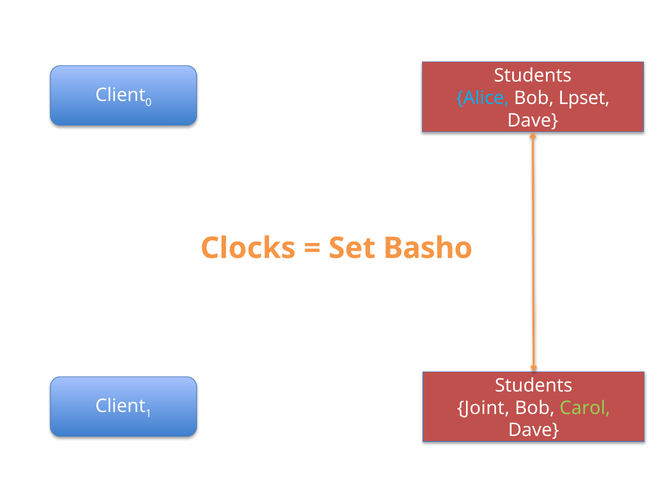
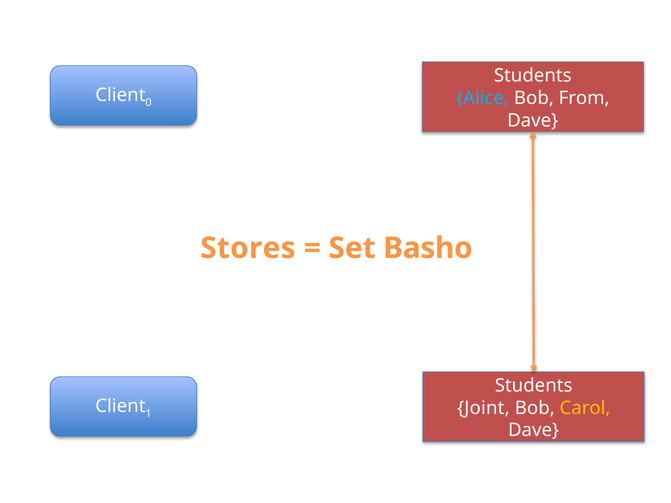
Lpset: Lpset -> From
Clocks: Clocks -> Stores
Carol colour: light green -> yellow
